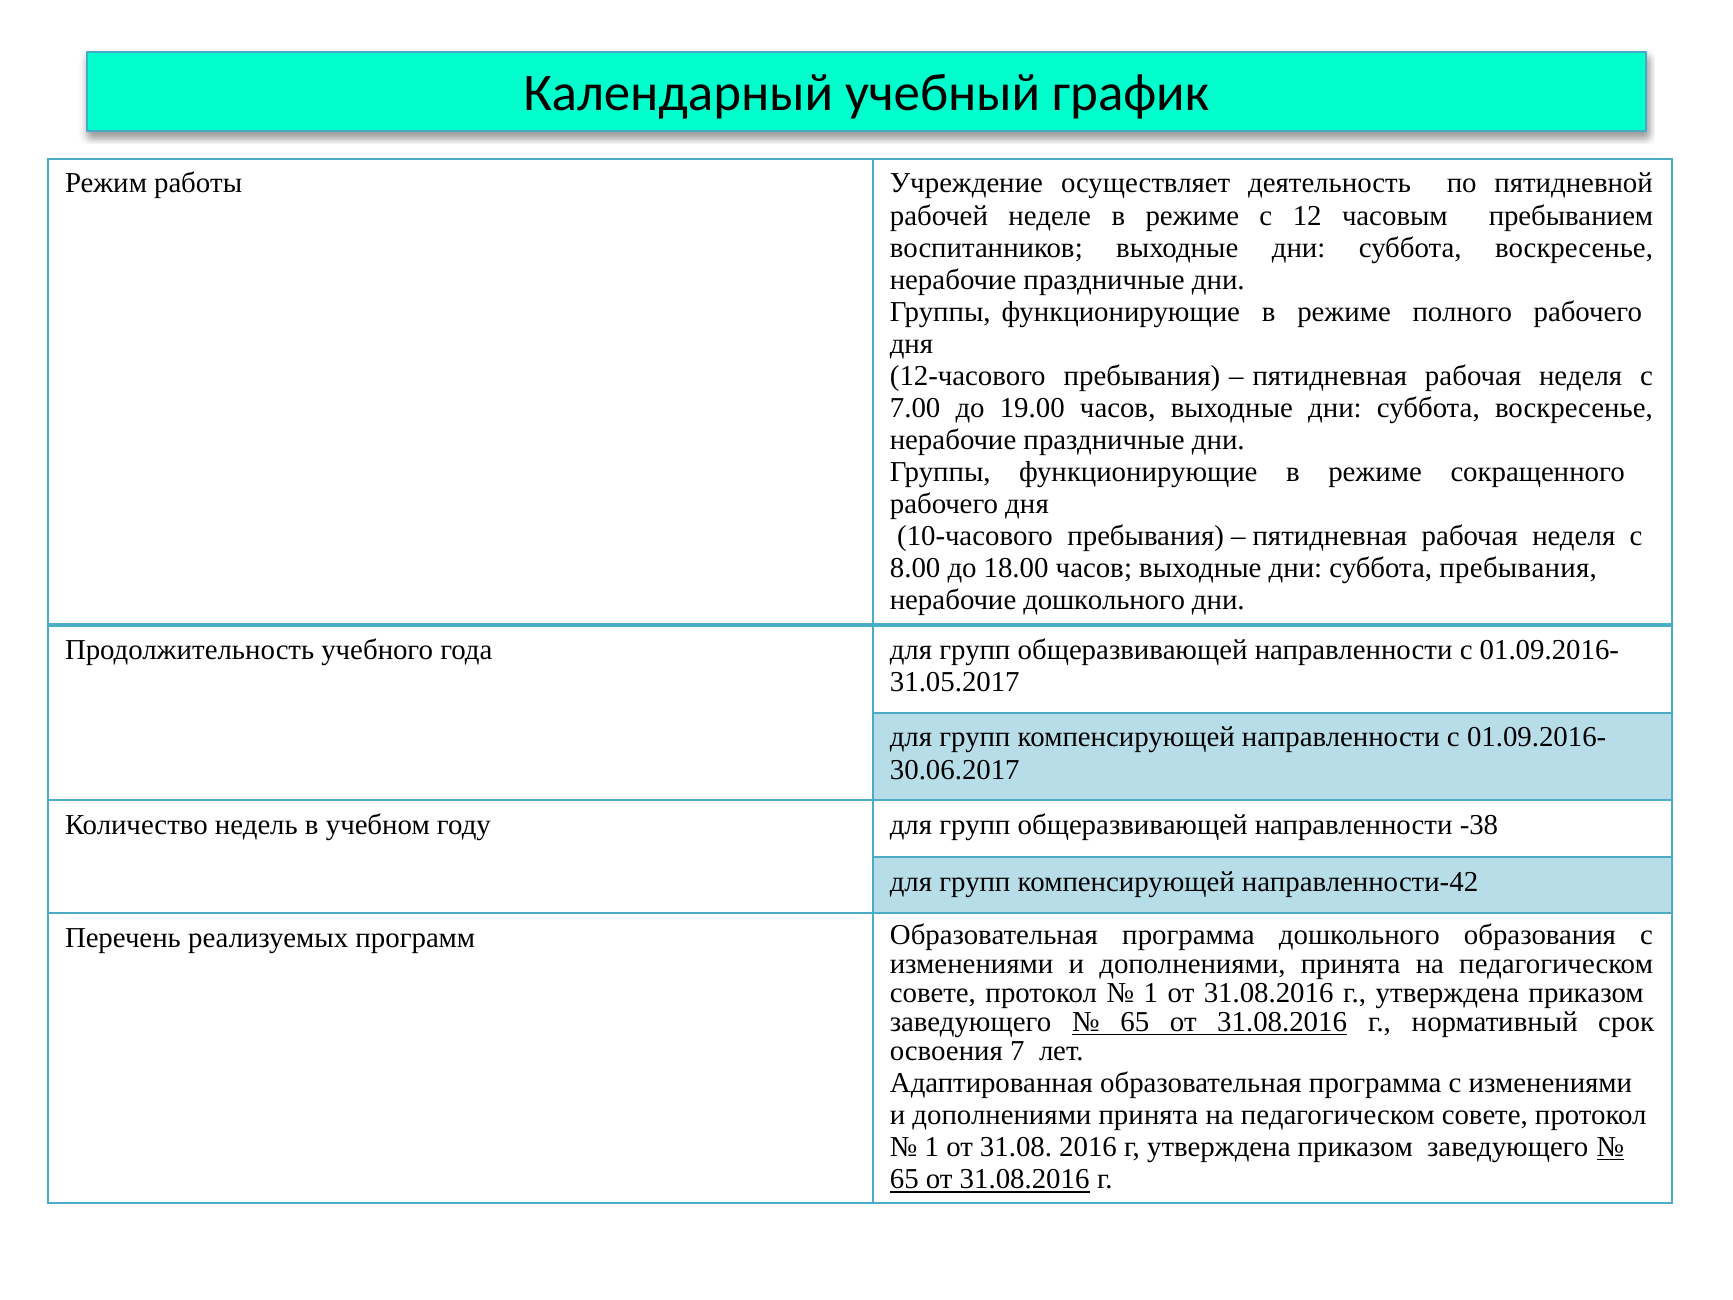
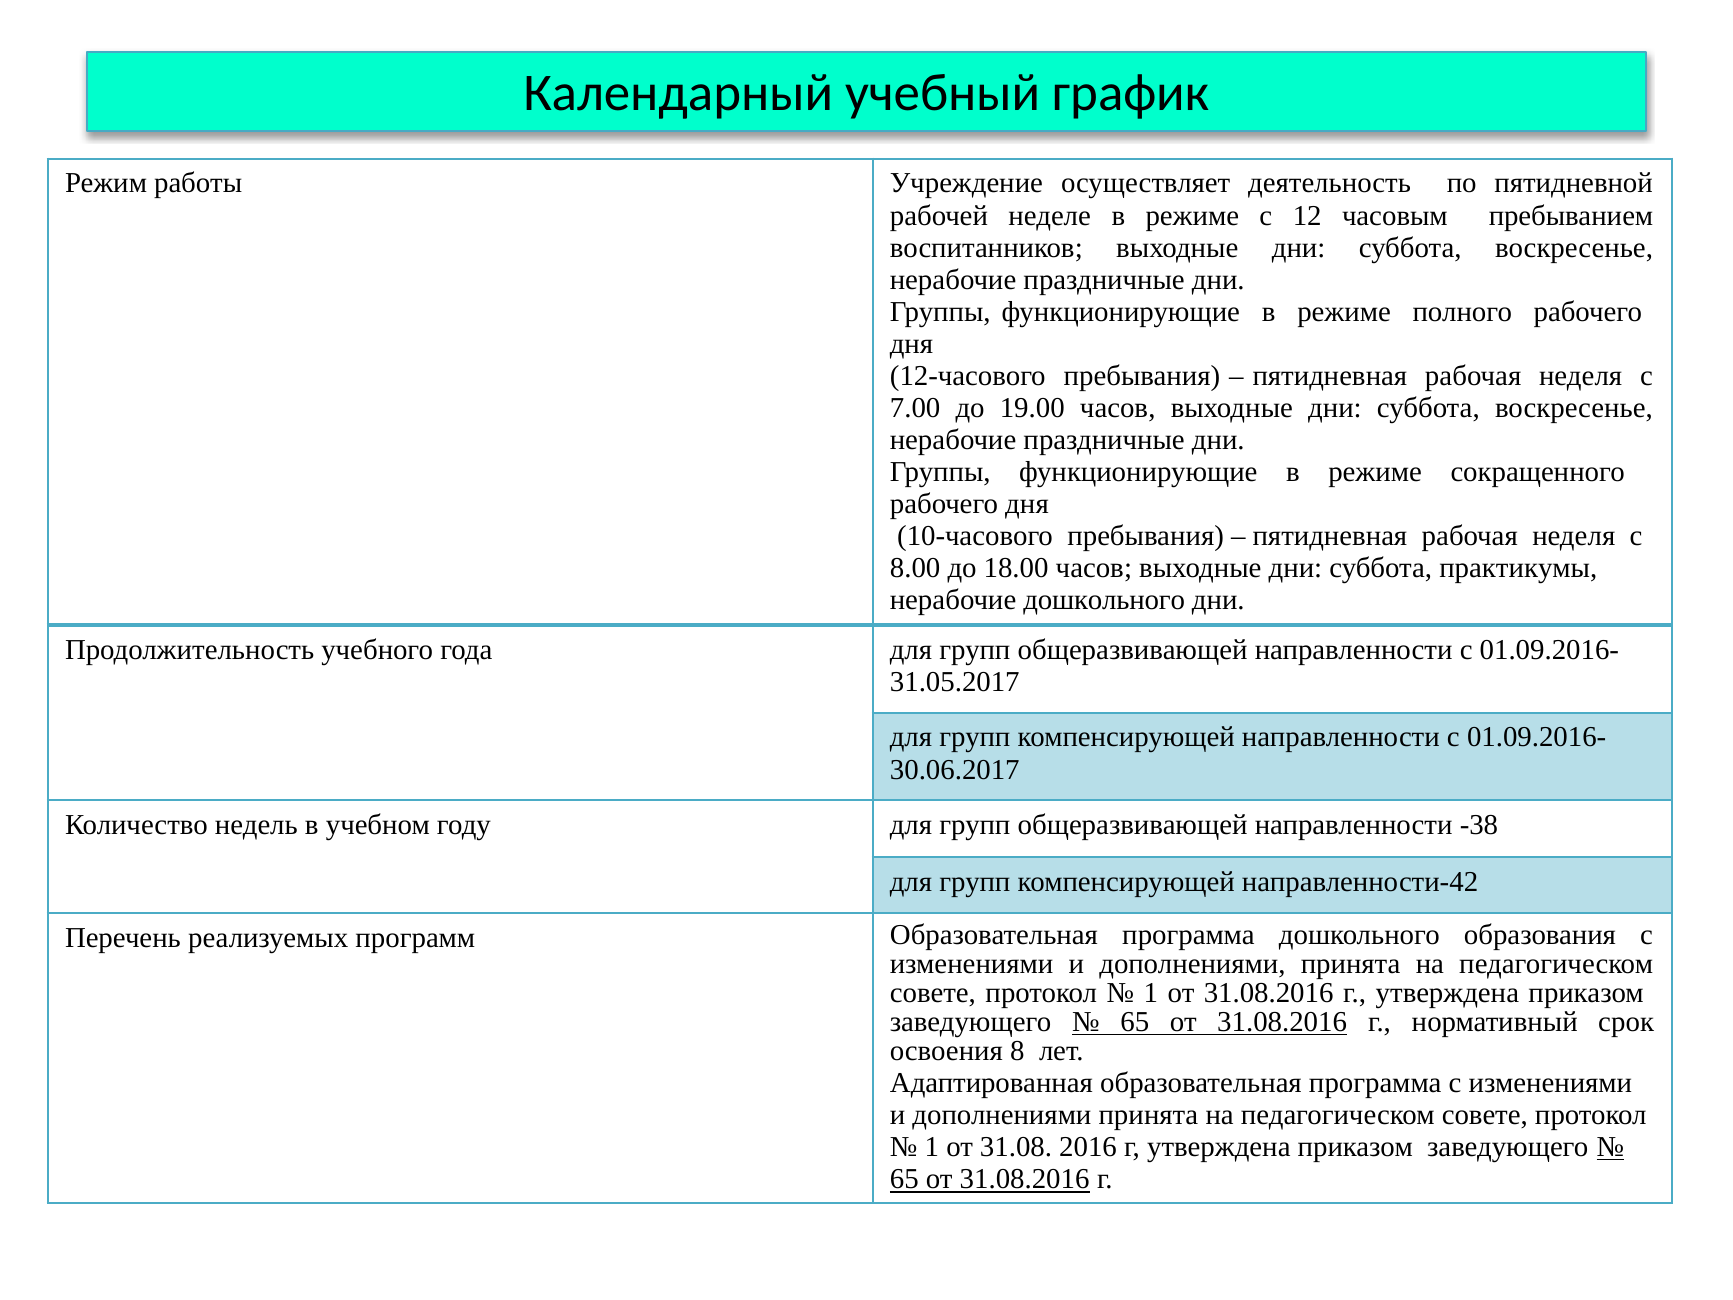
суббота пребывания: пребывания -> практикумы
7: 7 -> 8
